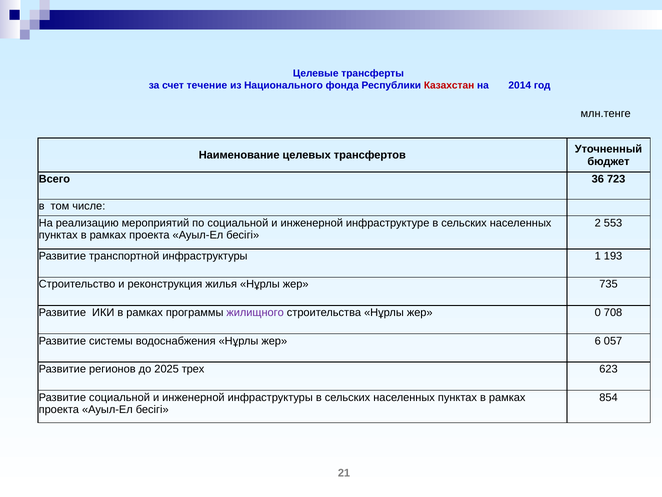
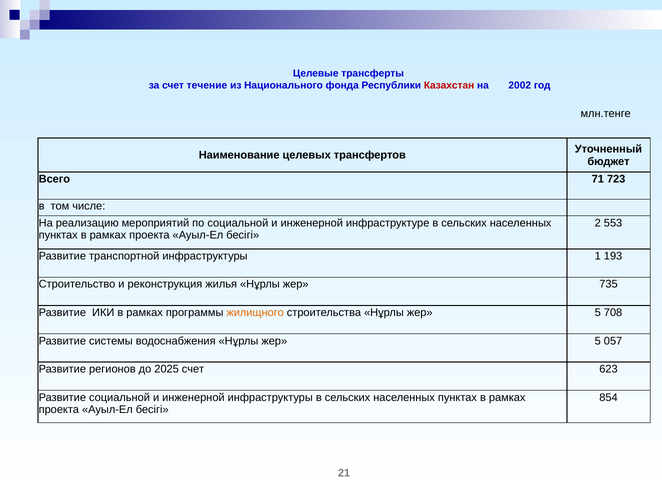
2014: 2014 -> 2002
36: 36 -> 71
жилищного colour: purple -> orange
строительства Нұрлы жер 0: 0 -> 5
водоснабжения Нұрлы жер 6: 6 -> 5
2025 трех: трех -> счет
